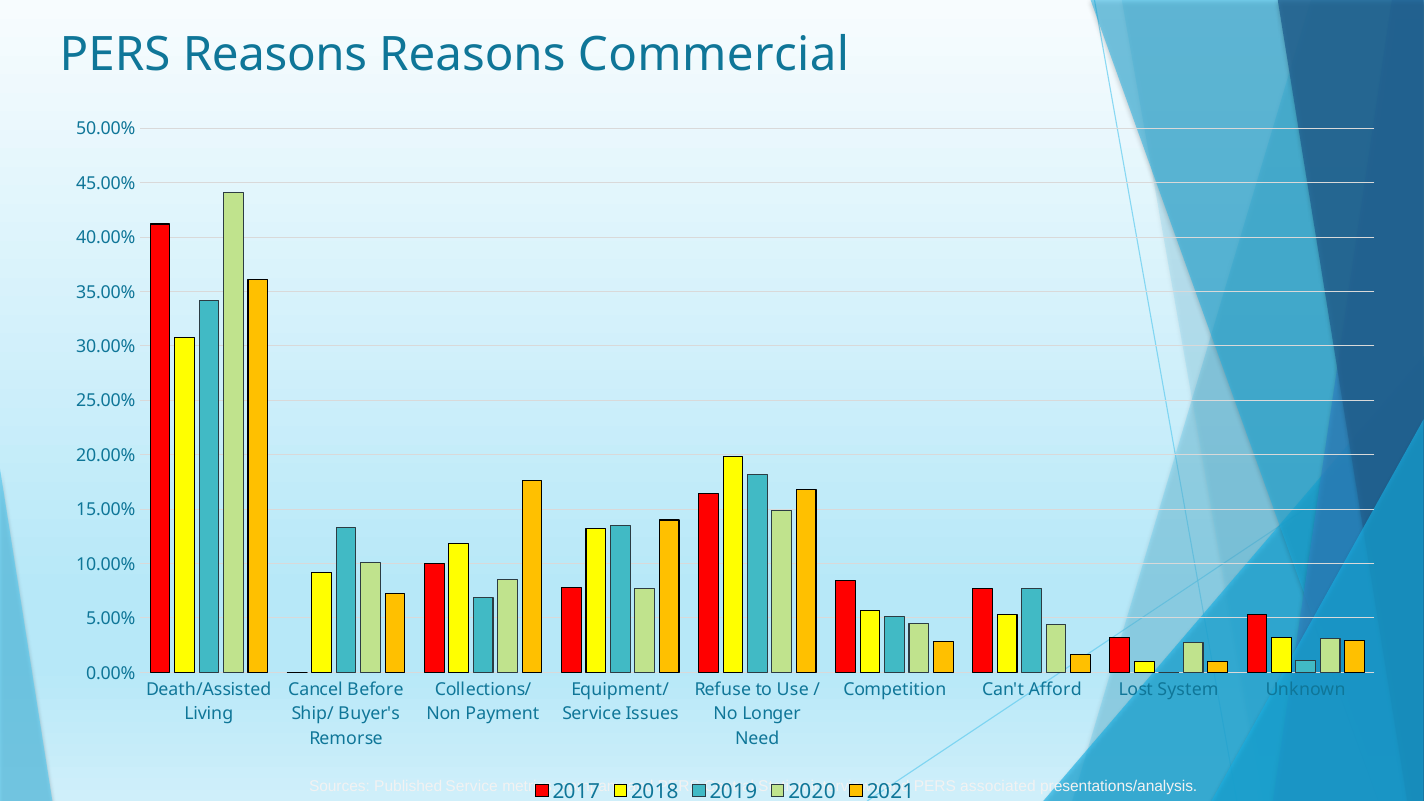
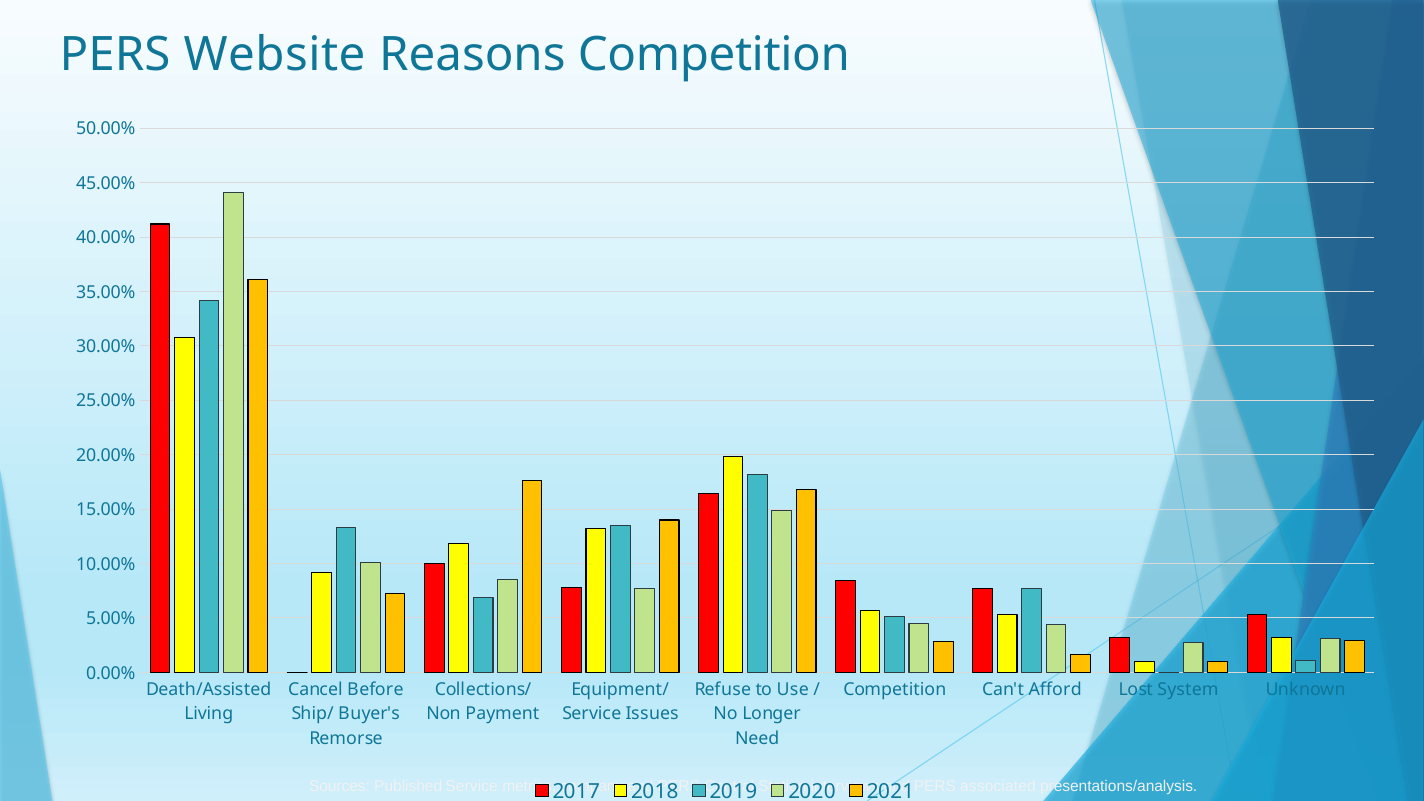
PERS Reasons: Reasons -> Website
Reasons Commercial: Commercial -> Competition
